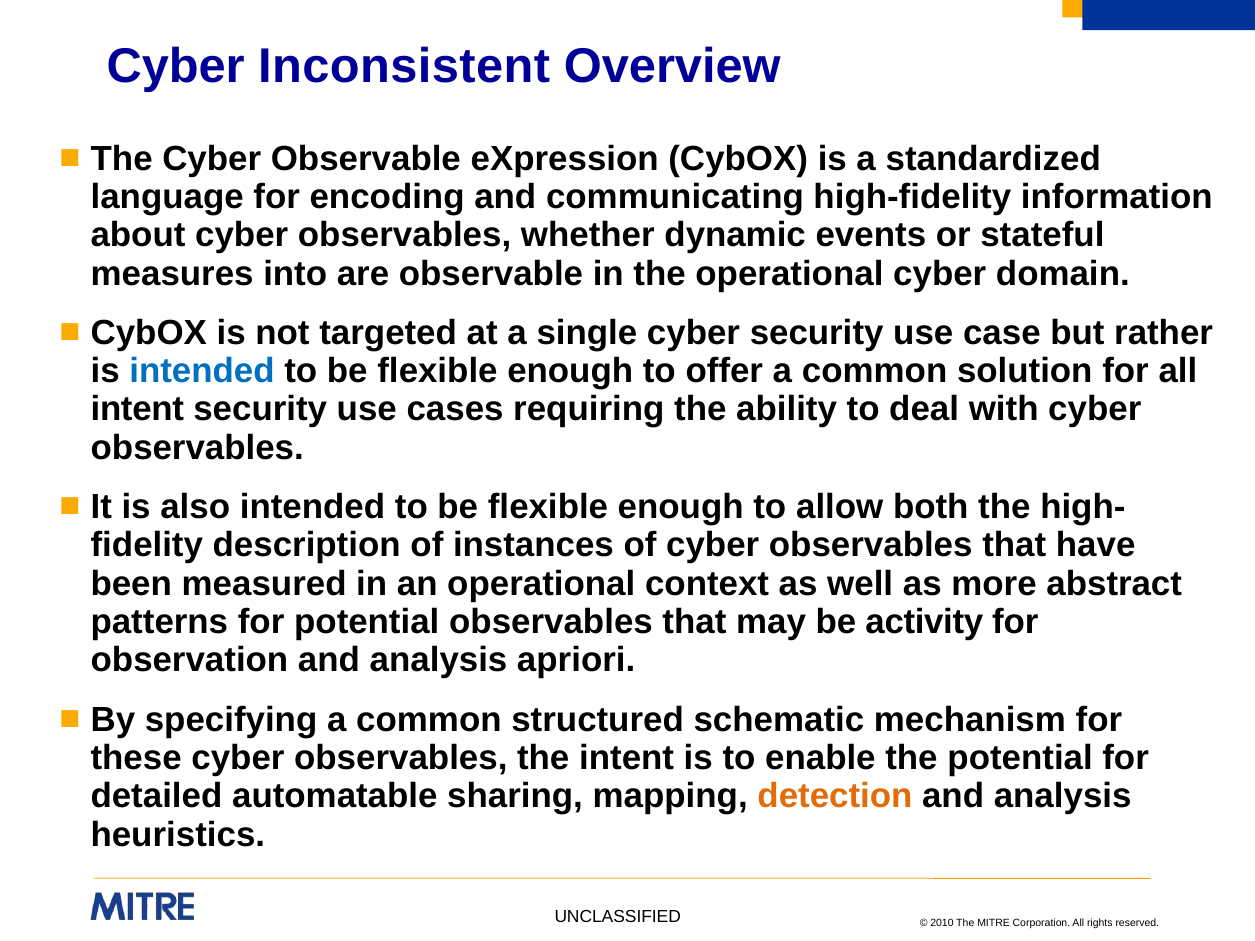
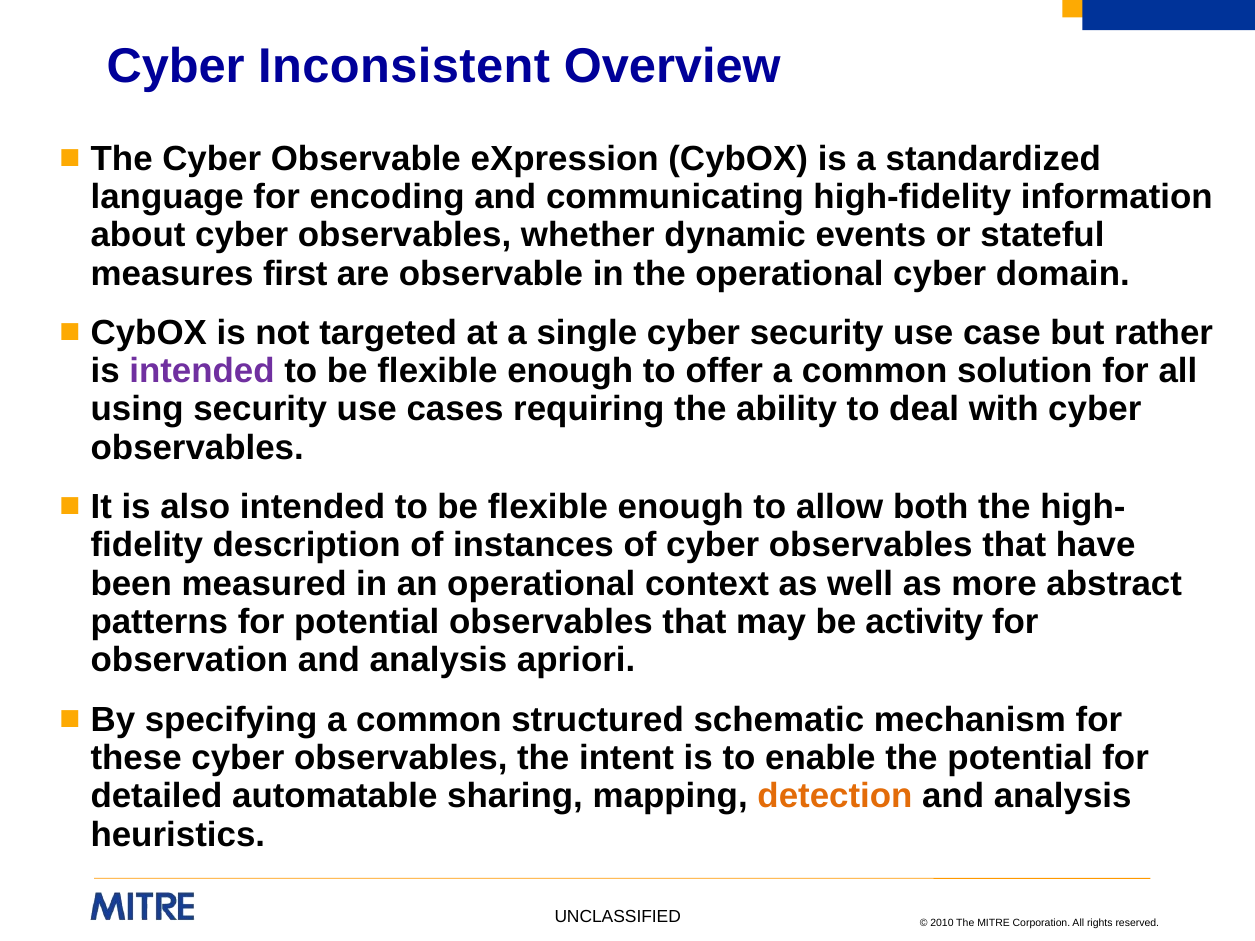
into: into -> first
intended at (202, 371) colour: blue -> purple
intent at (137, 410): intent -> using
